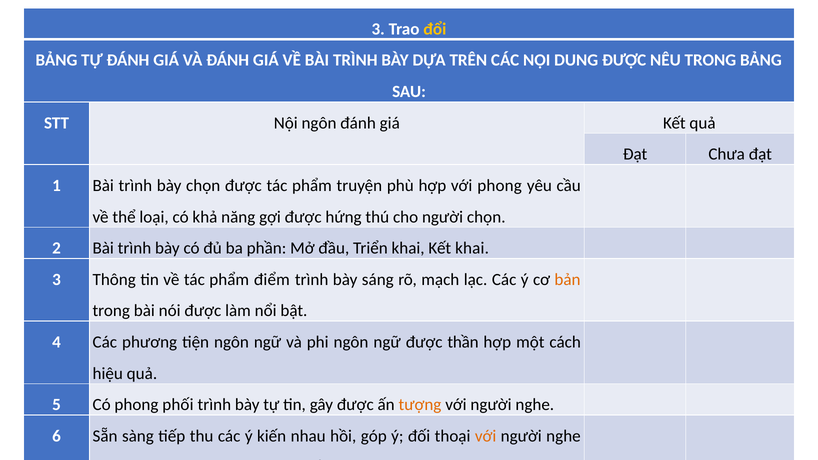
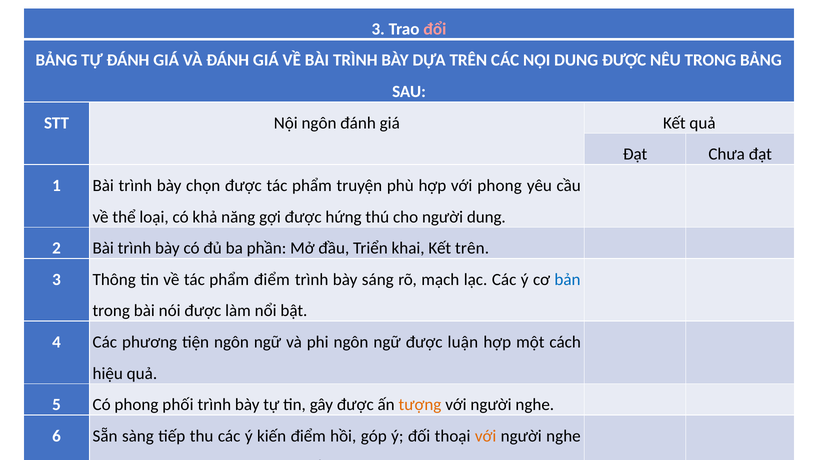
đổi colour: yellow -> pink
người chọn: chọn -> dung
Kết khai: khai -> trên
bản colour: orange -> blue
được thần: thần -> luận
kiến nhau: nhau -> điểm
